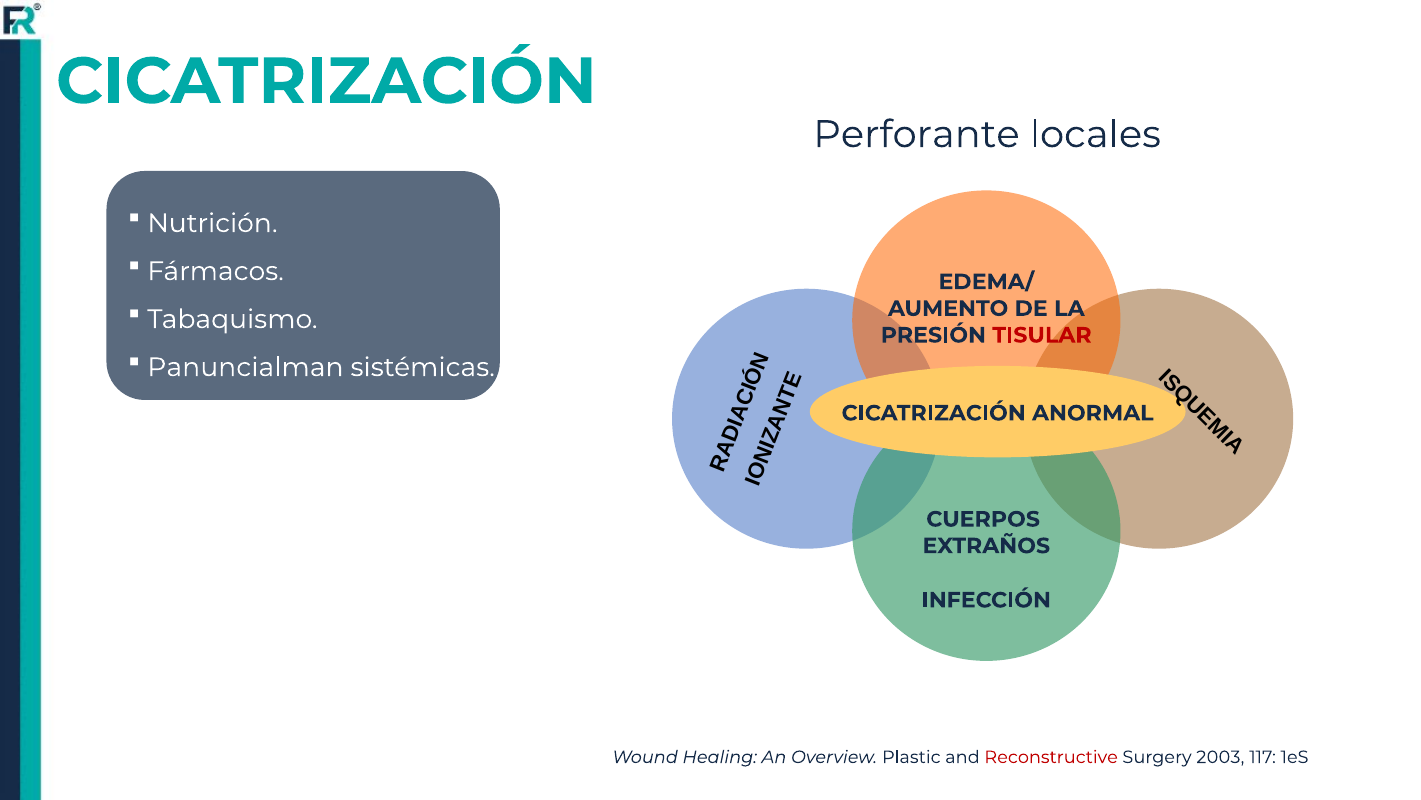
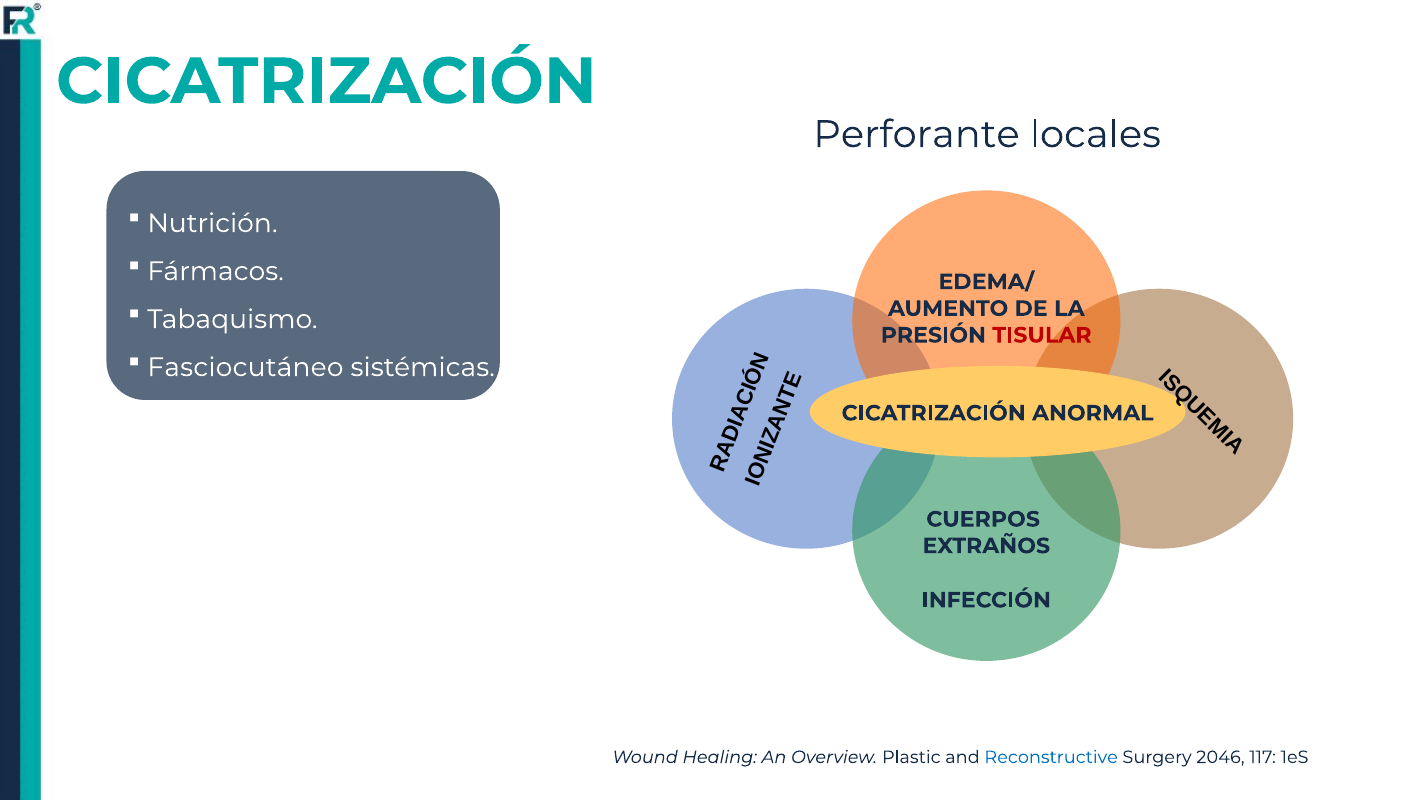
Panuncialman: Panuncialman -> Fasciocutáneo
Reconstructive colour: red -> blue
2003: 2003 -> 2046
